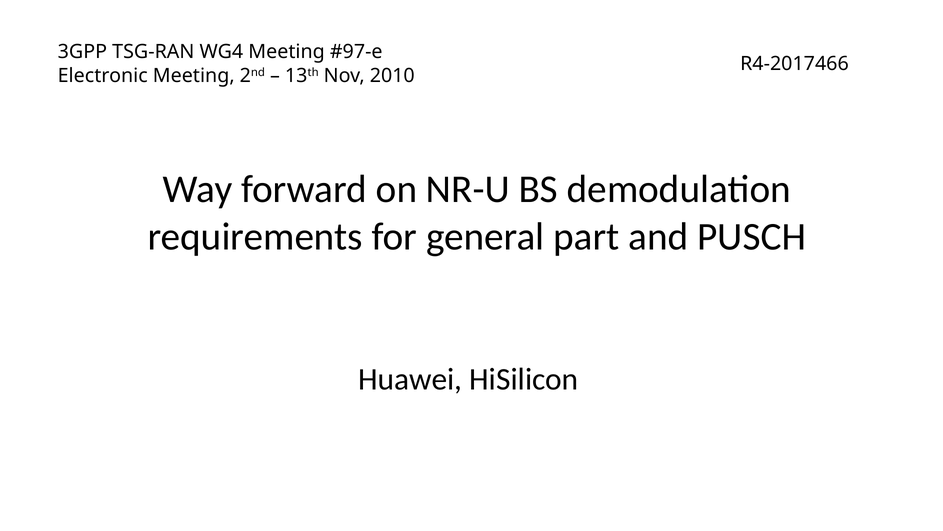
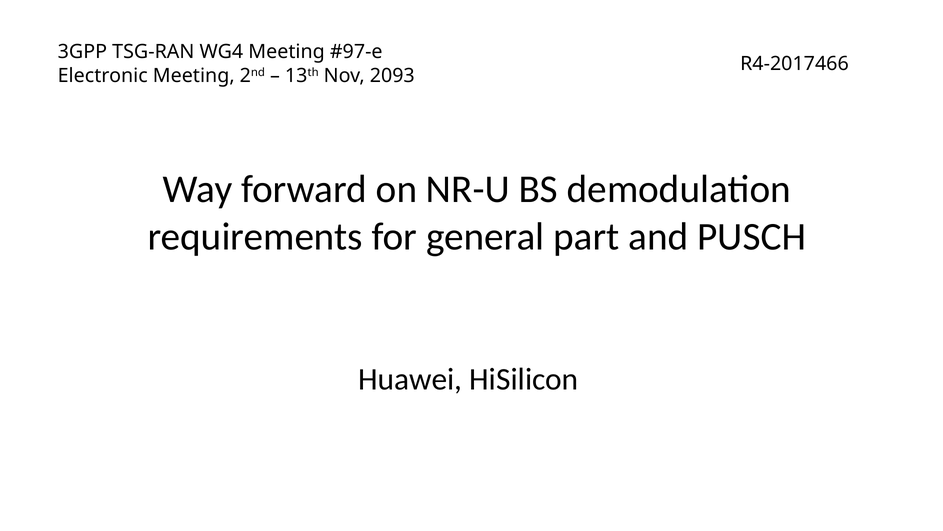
2010: 2010 -> 2093
